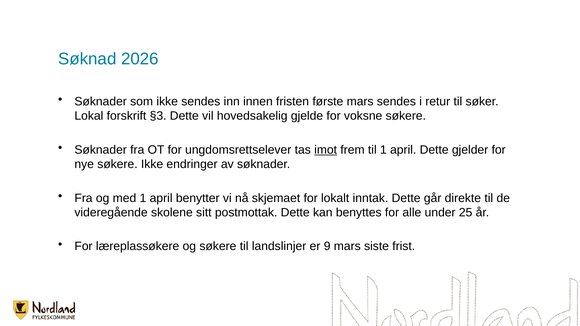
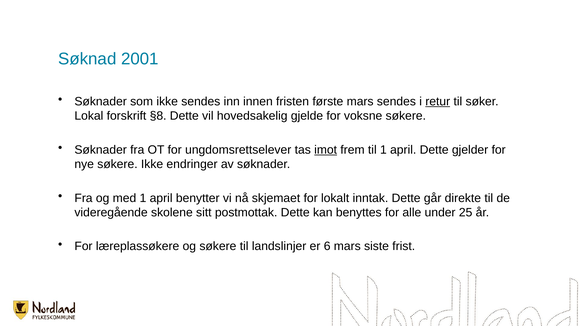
2026: 2026 -> 2001
retur underline: none -> present
§3: §3 -> §8
9: 9 -> 6
